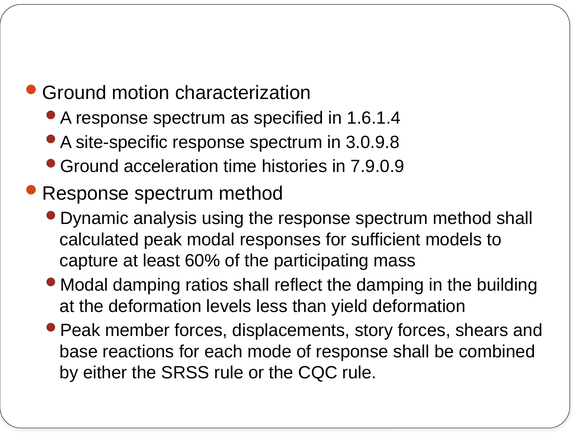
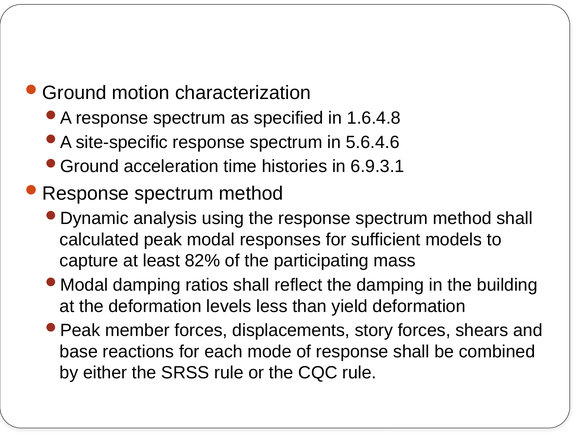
1.6.1.4: 1.6.1.4 -> 1.6.4.8
3.0.9.8: 3.0.9.8 -> 5.6.4.6
7.9.0.9: 7.9.0.9 -> 6.9.3.1
60%: 60% -> 82%
